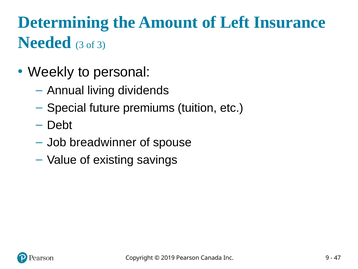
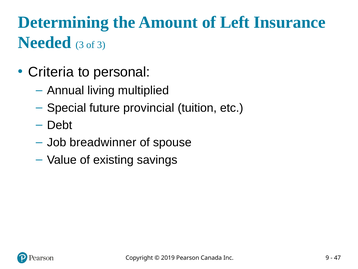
Weekly: Weekly -> Criteria
dividends: dividends -> multiplied
premiums: premiums -> provincial
